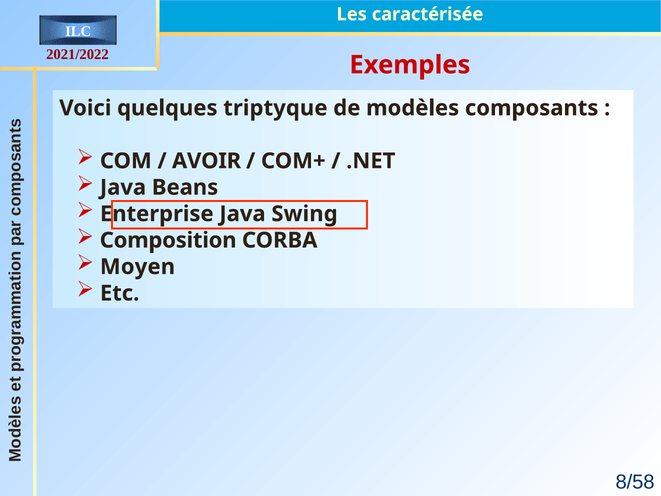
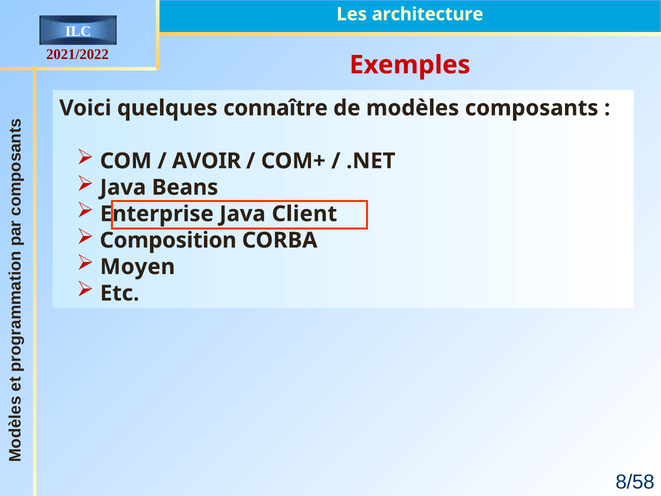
caractérisée: caractérisée -> architecture
triptyque: triptyque -> connaître
Swing: Swing -> Client
